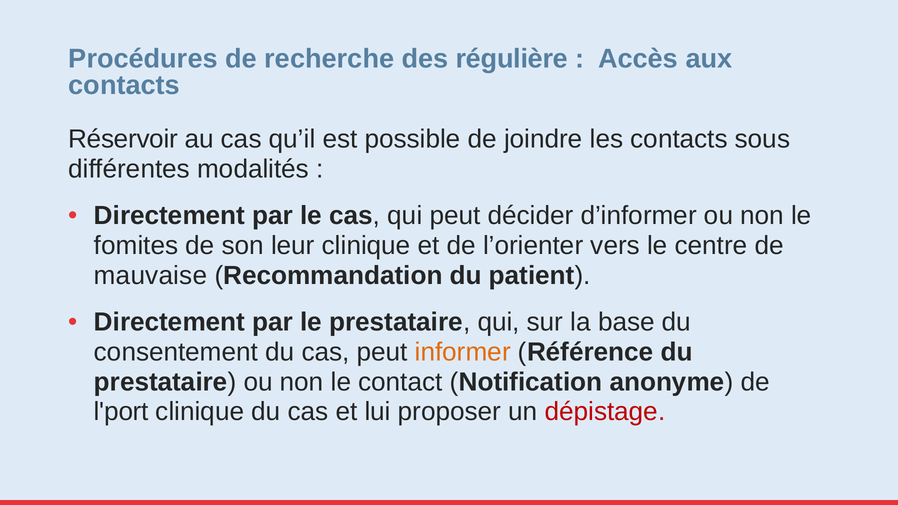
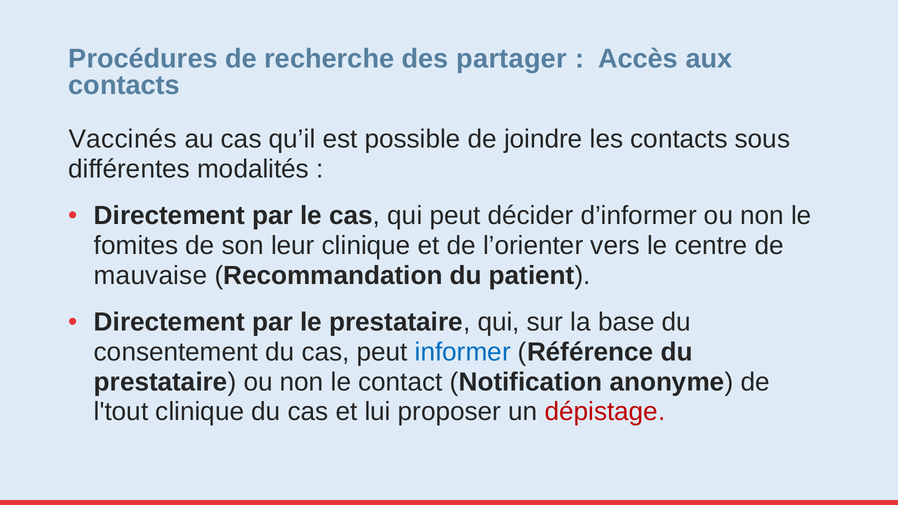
régulière: régulière -> partager
Réservoir: Réservoir -> Vaccinés
informer colour: orange -> blue
l'port: l'port -> l'tout
